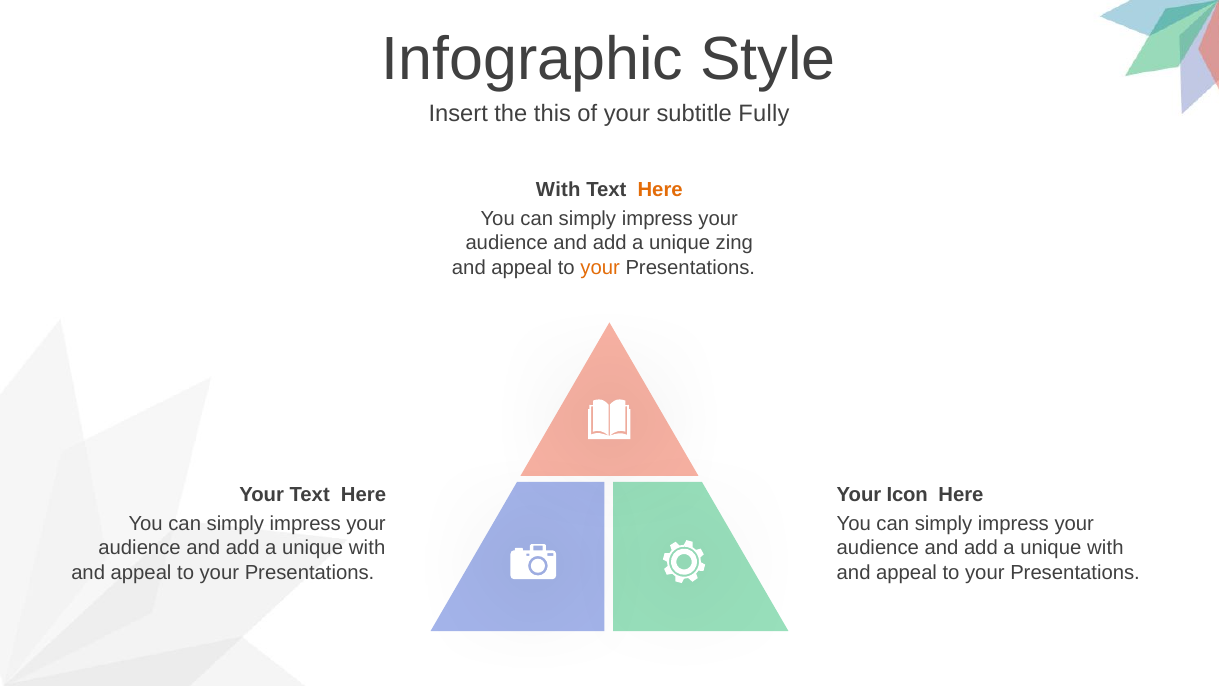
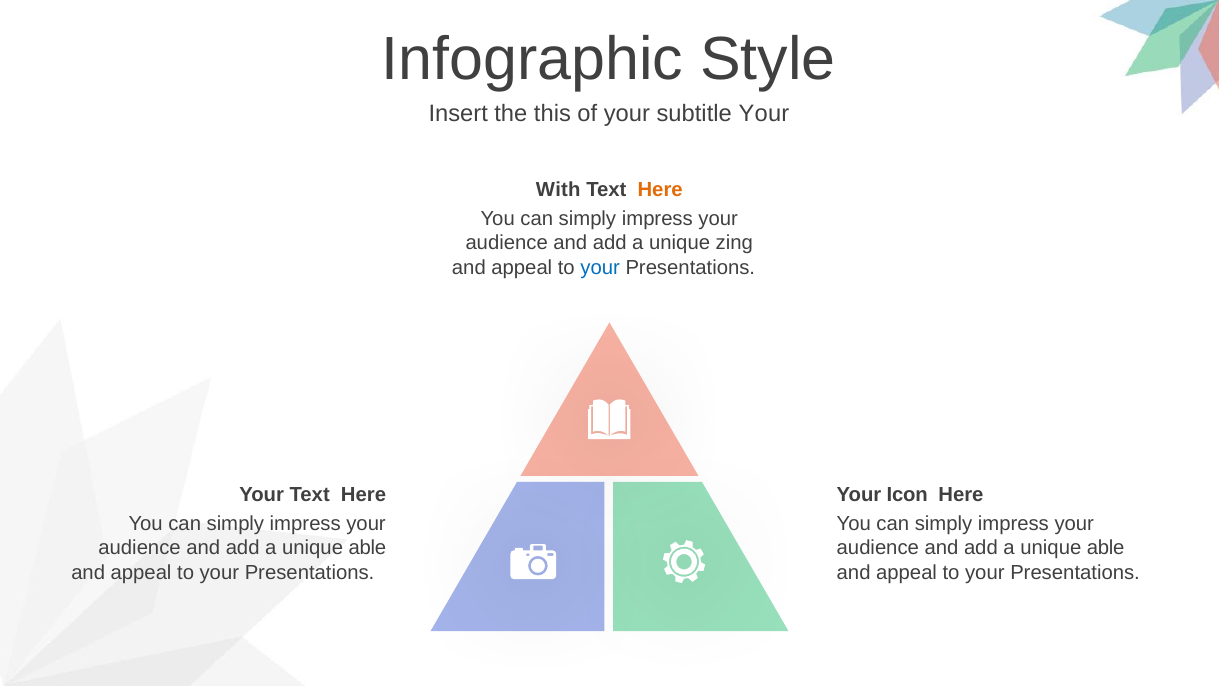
subtitle Fully: Fully -> Your
your at (600, 267) colour: orange -> blue
with at (367, 548): with -> able
with at (1105, 548): with -> able
